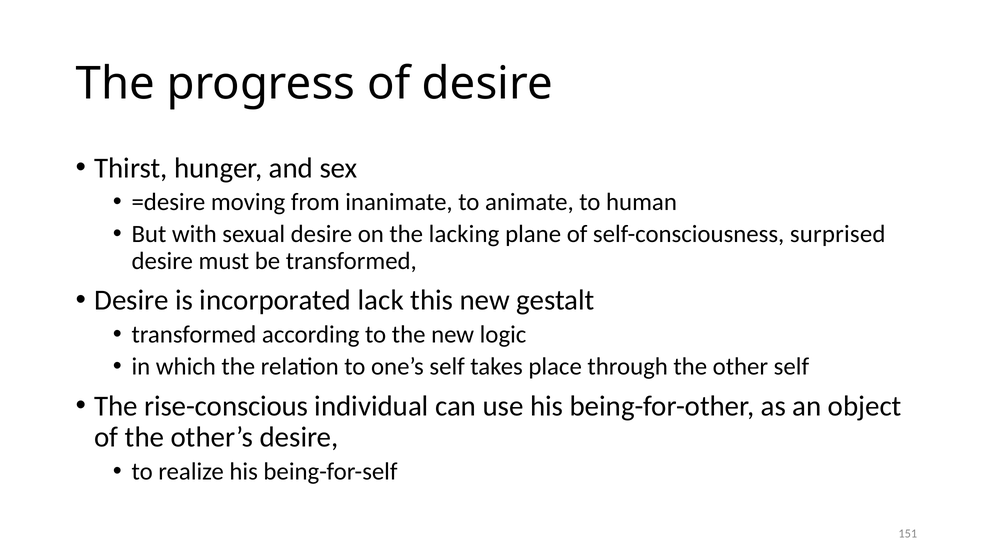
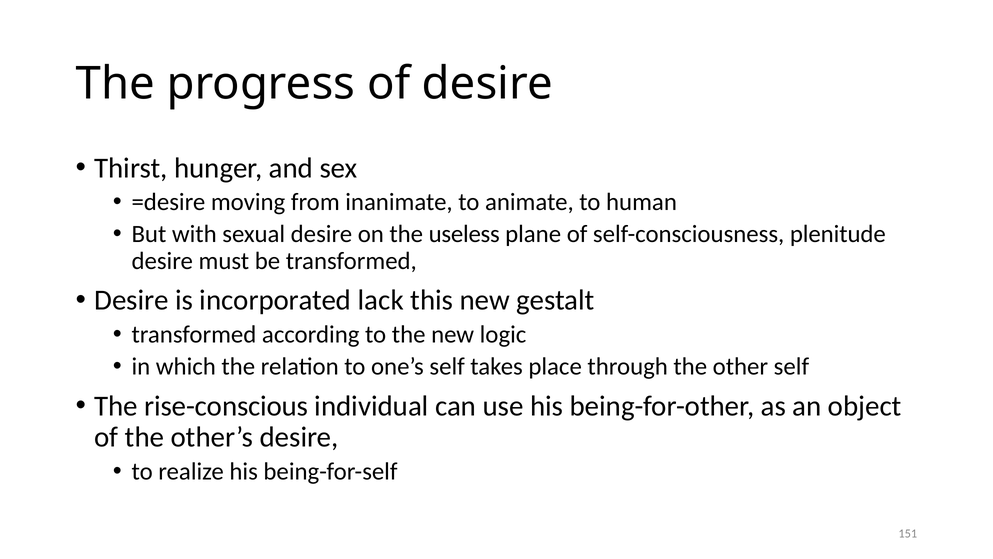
lacking: lacking -> useless
surprised: surprised -> plenitude
